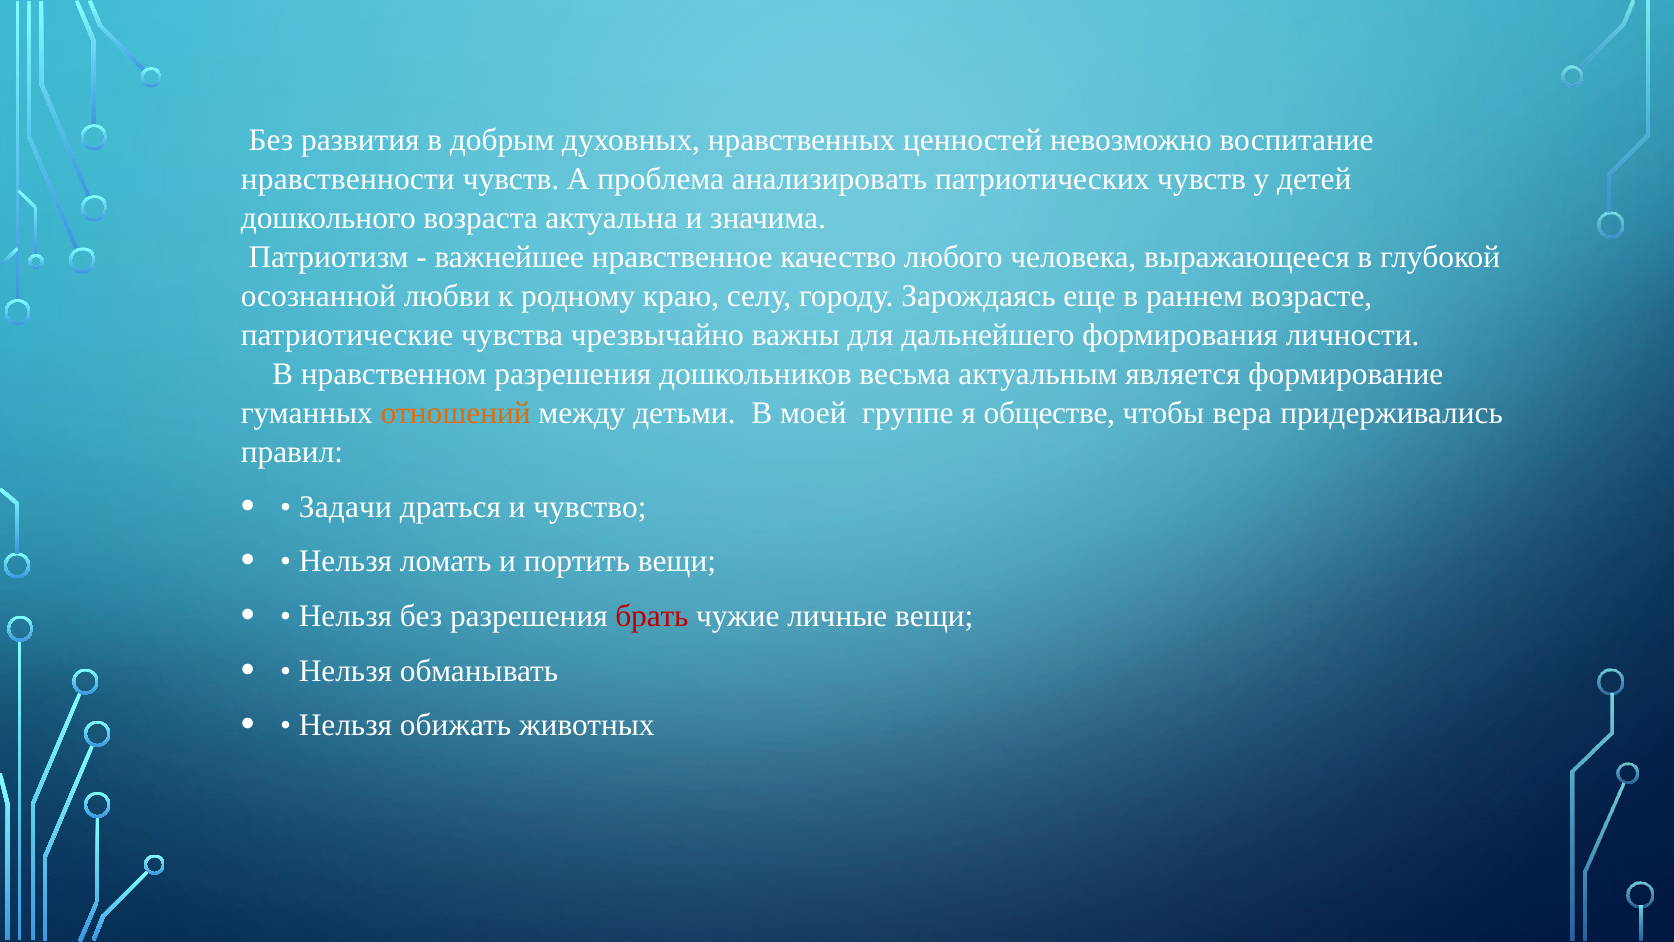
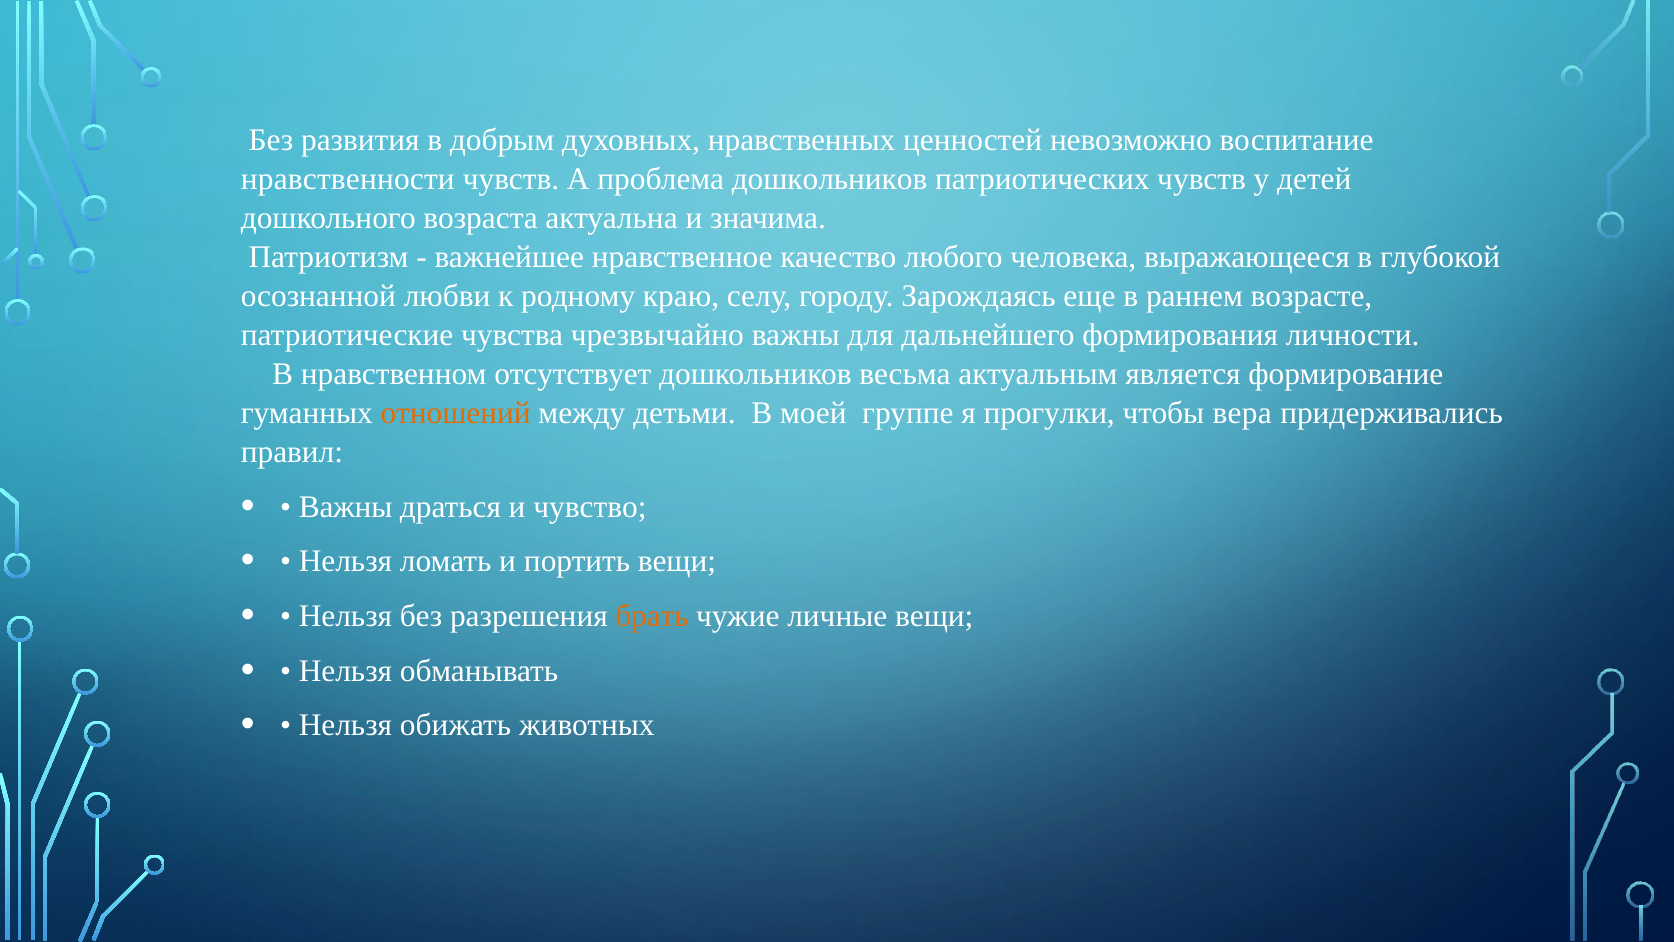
проблема анализировать: анализировать -> дошкольников
нравственном разрешения: разрешения -> отсутствует
обществе: обществе -> прогулки
Задачи at (345, 507): Задачи -> Важны
брать colour: red -> orange
